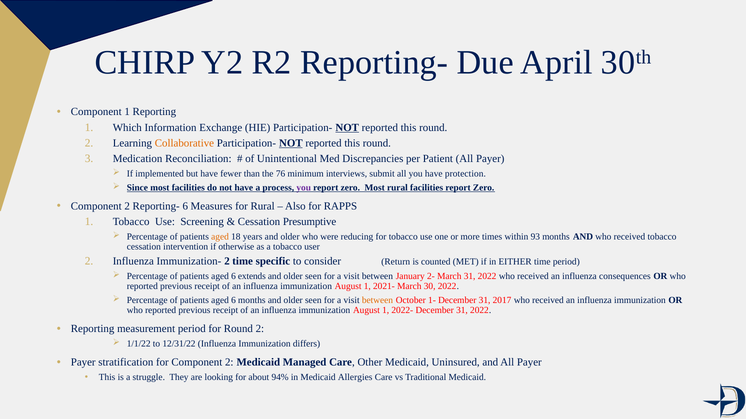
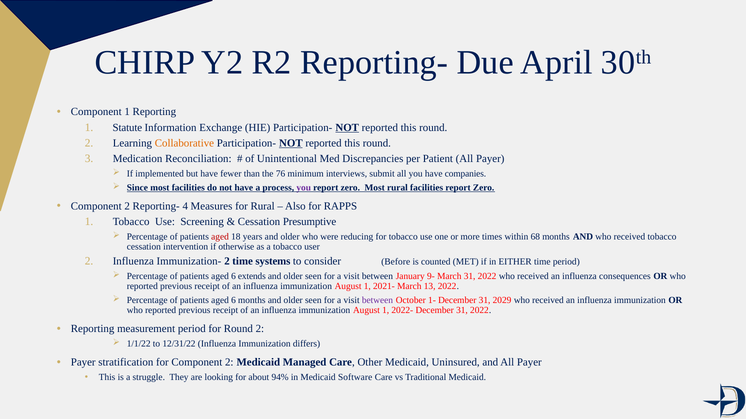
Which: Which -> Statute
protection: protection -> companies
Reporting- 6: 6 -> 4
aged at (220, 237) colour: orange -> red
93: 93 -> 68
specific: specific -> systems
Return: Return -> Before
2-: 2- -> 9-
30: 30 -> 13
between at (377, 301) colour: orange -> purple
2017: 2017 -> 2029
Allergies: Allergies -> Software
